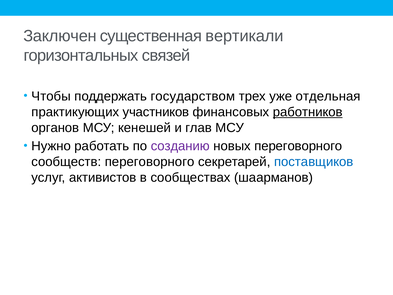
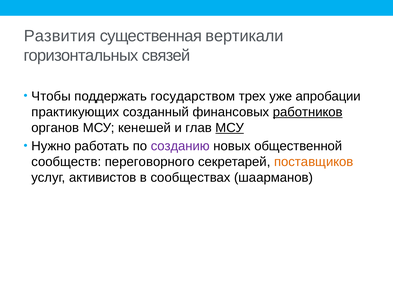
Заключен: Заключен -> Развития
отдельная: отдельная -> апробации
участников: участников -> созданный
МСУ at (230, 128) underline: none -> present
новых переговорного: переговорного -> общественной
поставщиков colour: blue -> orange
